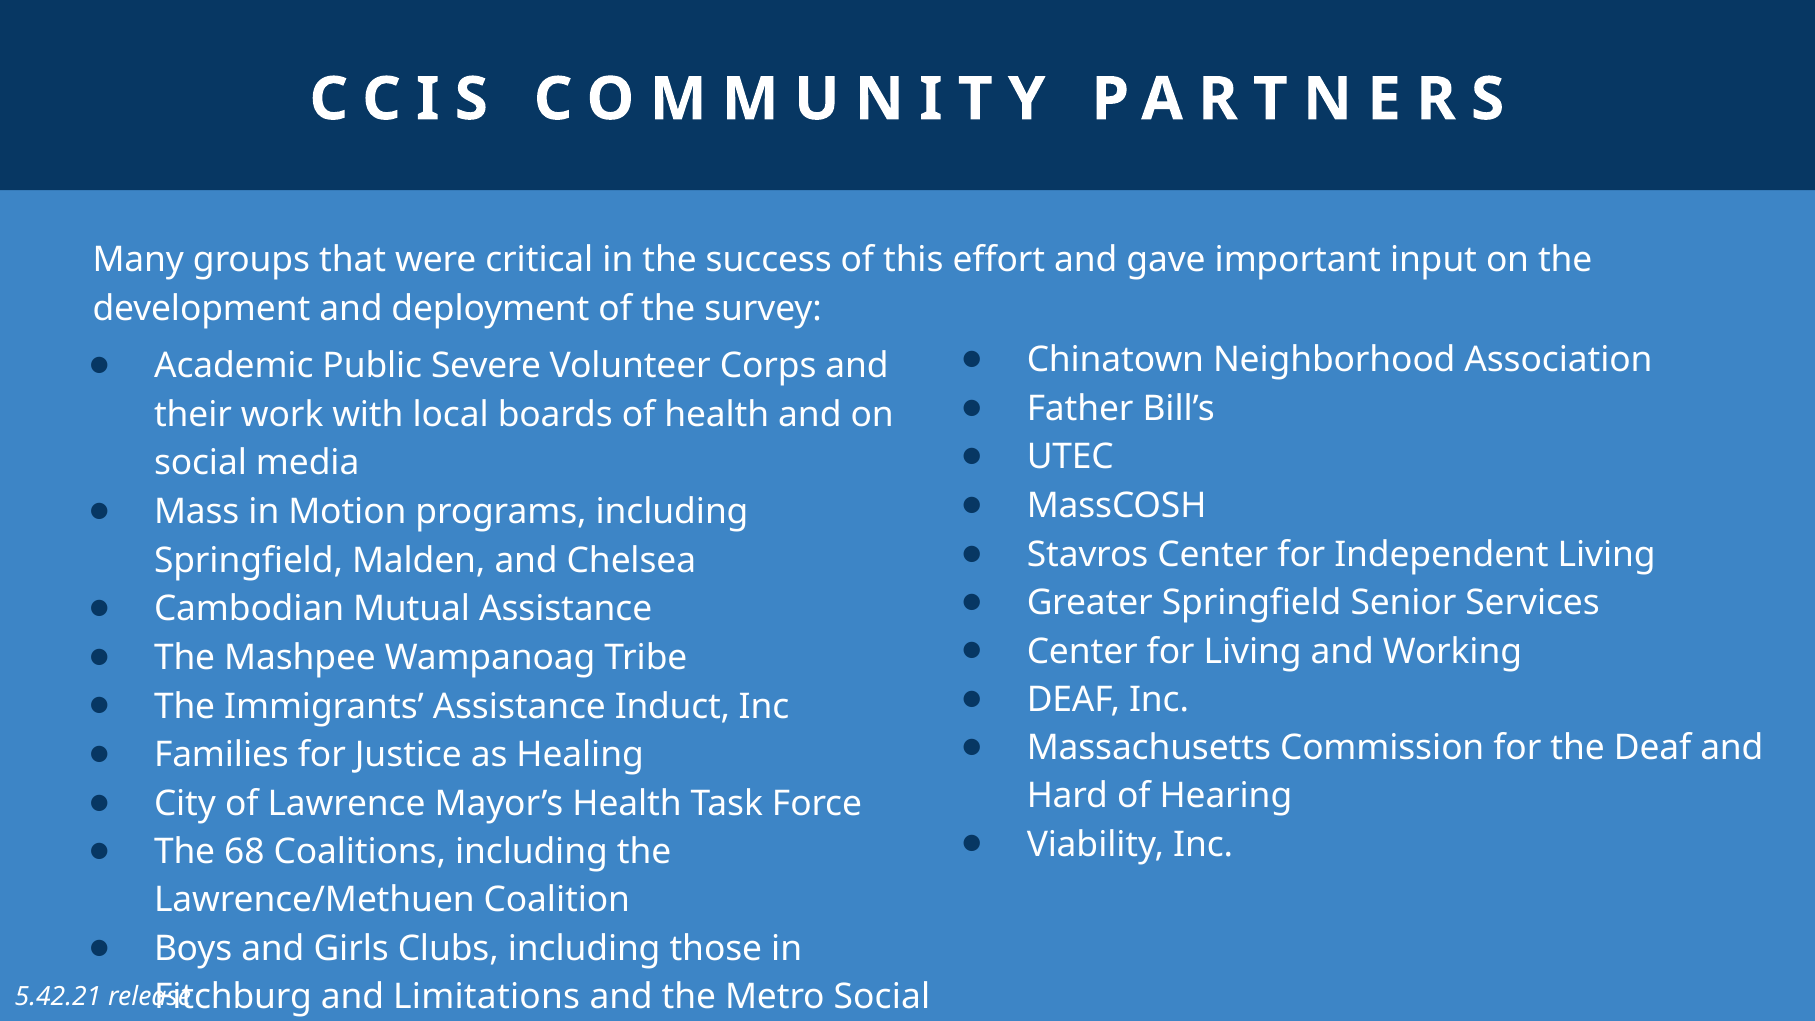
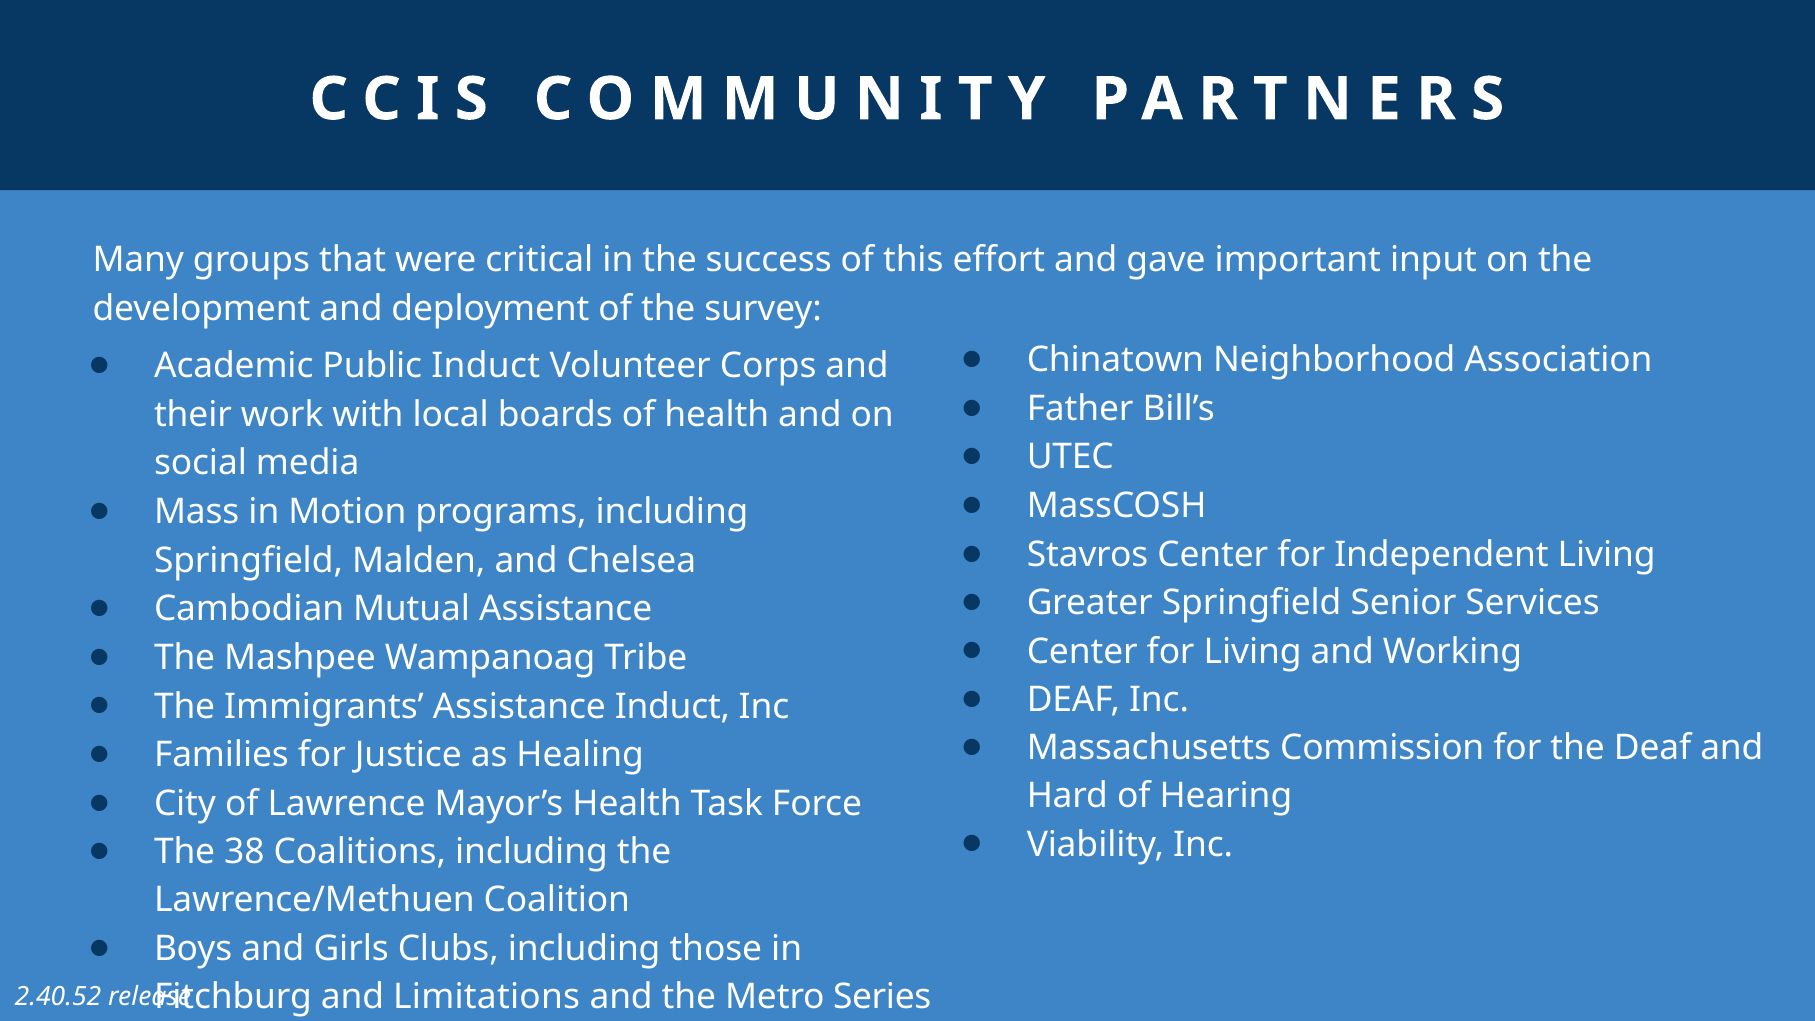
Public Severe: Severe -> Induct
68: 68 -> 38
Metro Social: Social -> Series
5.42.21: 5.42.21 -> 2.40.52
